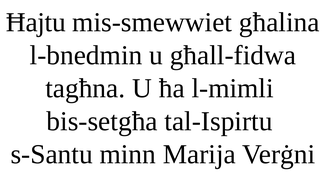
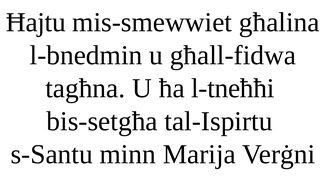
l-mimli: l-mimli -> l-tneħħi
